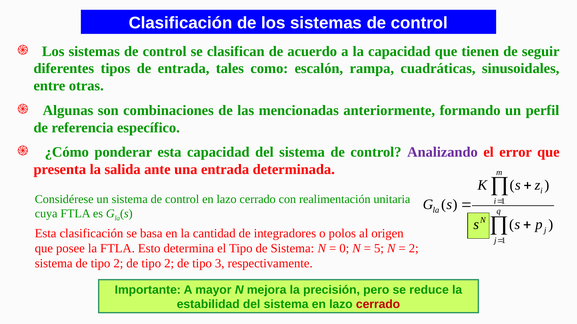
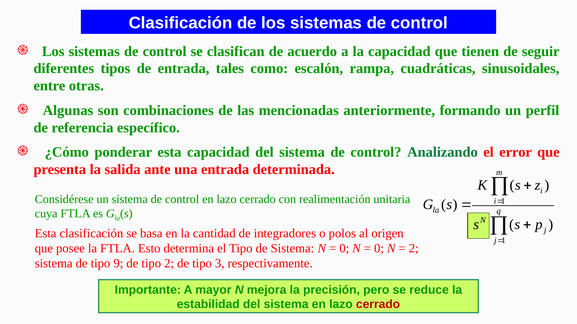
Analizando colour: purple -> green
5 at (379, 249): 5 -> 0
sistema de tipo 2: 2 -> 9
